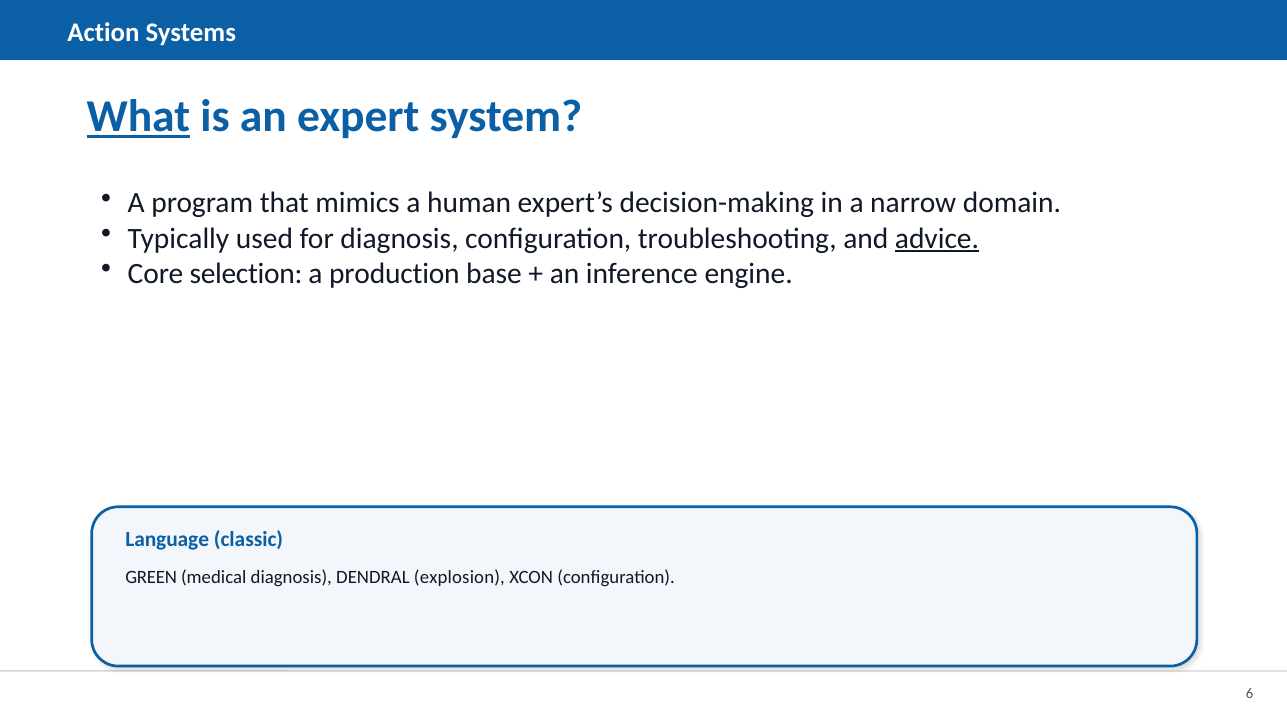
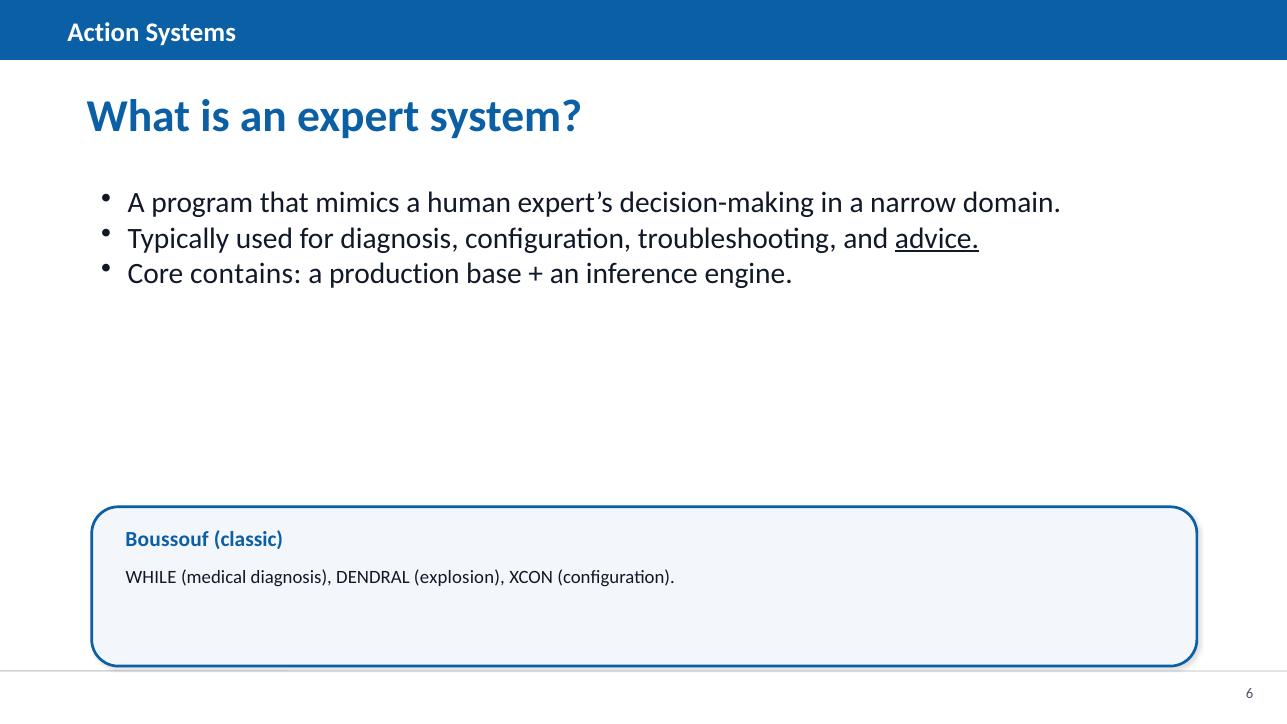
What underline: present -> none
selection: selection -> contains
Language: Language -> Boussouf
GREEN: GREEN -> WHILE
